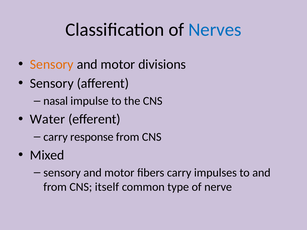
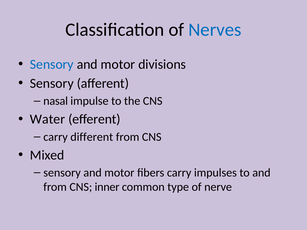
Sensory at (52, 64) colour: orange -> blue
response: response -> different
itself: itself -> inner
